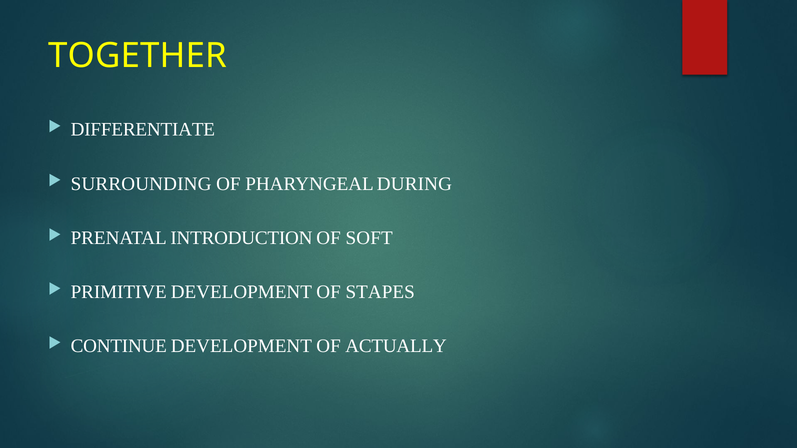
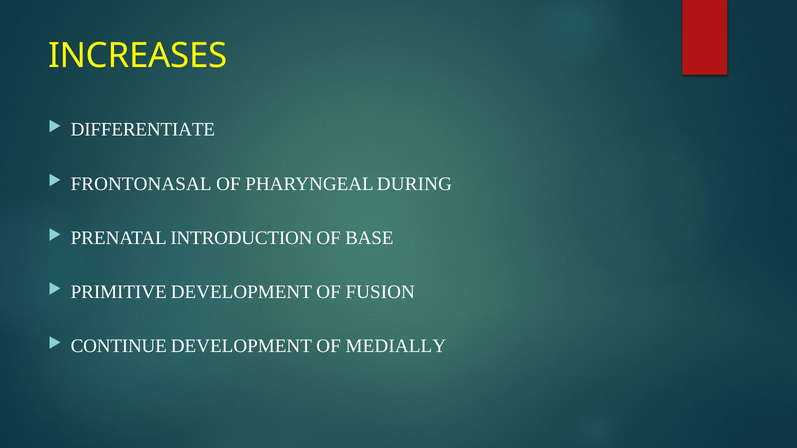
TOGETHER: TOGETHER -> INCREASES
SURROUNDING: SURROUNDING -> FRONTONASAL
SOFT: SOFT -> BASE
STAPES: STAPES -> FUSION
ACTUALLY: ACTUALLY -> MEDIALLY
